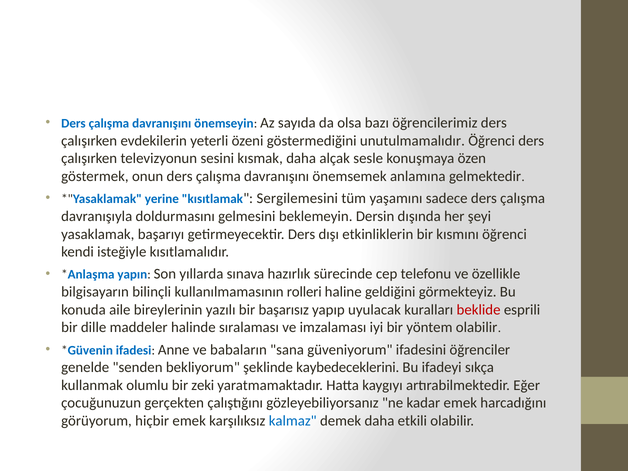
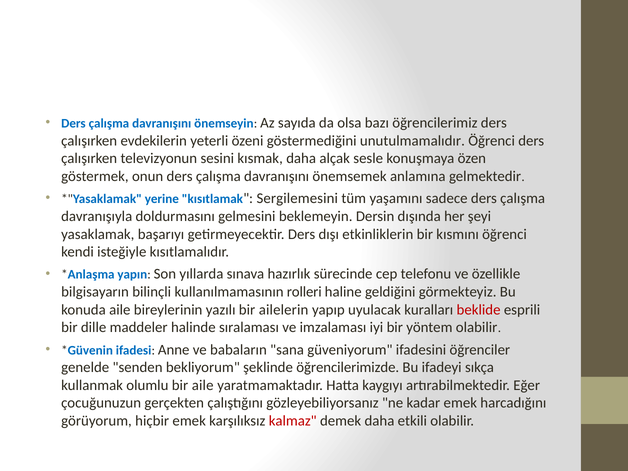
başarısız: başarısız -> ailelerin
kaybedeceklerini: kaybedeceklerini -> öğrencilerimizde
bir zeki: zeki -> aile
kalmaz colour: blue -> red
